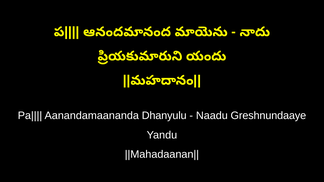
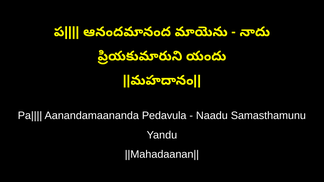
Dhanyulu: Dhanyulu -> Pedavula
Greshnundaaye: Greshnundaaye -> Samasthamunu
